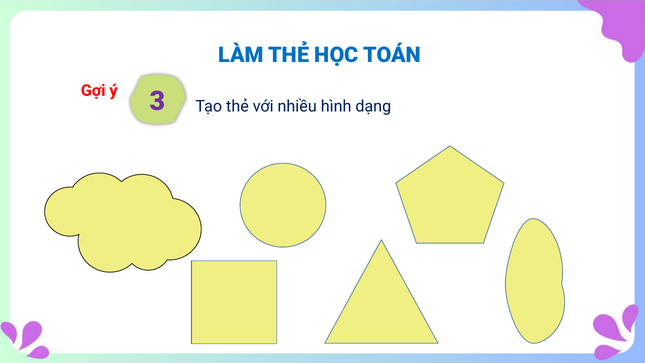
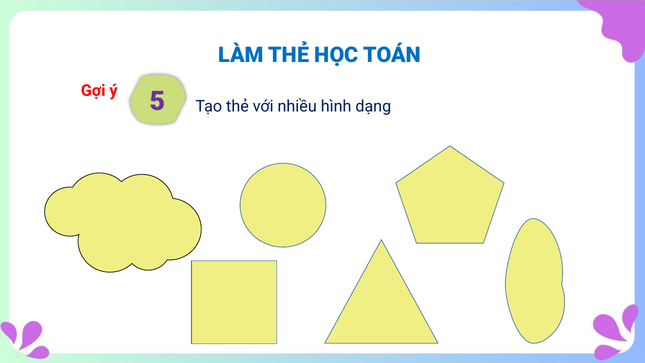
3: 3 -> 5
